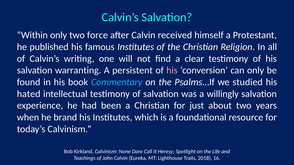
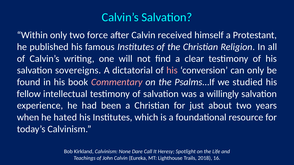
warranting: warranting -> sovereigns
persistent: persistent -> dictatorial
Commentary colour: light blue -> pink
hated: hated -> fellow
brand: brand -> hated
